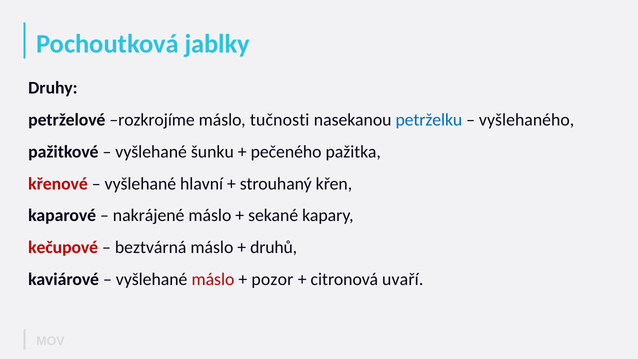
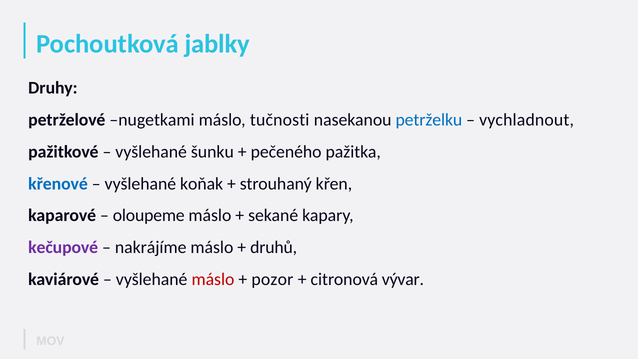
rozkrojíme: rozkrojíme -> nugetkami
vyšlehaného: vyšlehaného -> vychladnout
křenové colour: red -> blue
hlavní: hlavní -> koňak
nakrájené: nakrájené -> oloupeme
kečupové colour: red -> purple
beztvárná: beztvárná -> nakrájíme
uvaří: uvaří -> vývar
